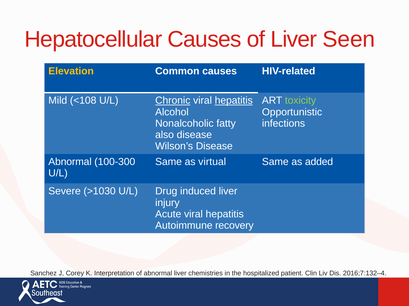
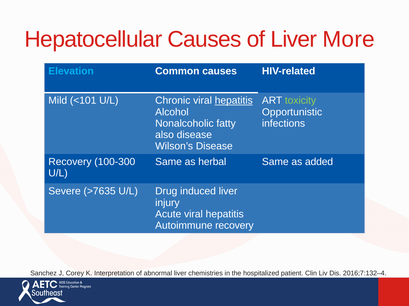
Seen: Seen -> More
Elevation colour: yellow -> light blue
<108: <108 -> <101
Chronic underline: present -> none
Abnormal at (70, 162): Abnormal -> Recovery
virtual: virtual -> herbal
>1030: >1030 -> >7635
